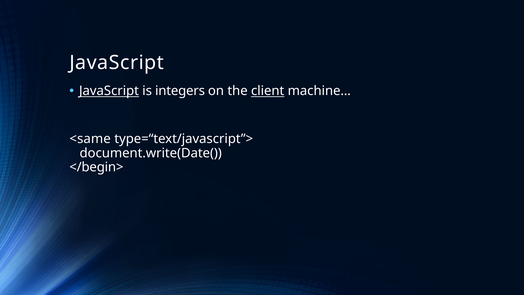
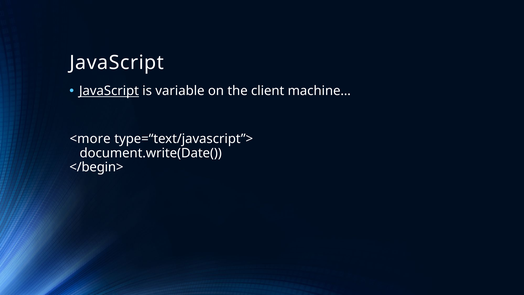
integers: integers -> variable
client underline: present -> none
<same: <same -> <more
